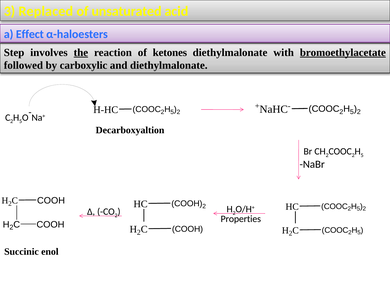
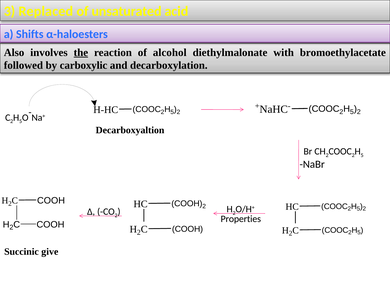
Effect: Effect -> Shifts
Step: Step -> Also
ketones: ketones -> alcohol
bromoethylacetate underline: present -> none
and diethylmalonate: diethylmalonate -> decarboxylation
enol: enol -> give
